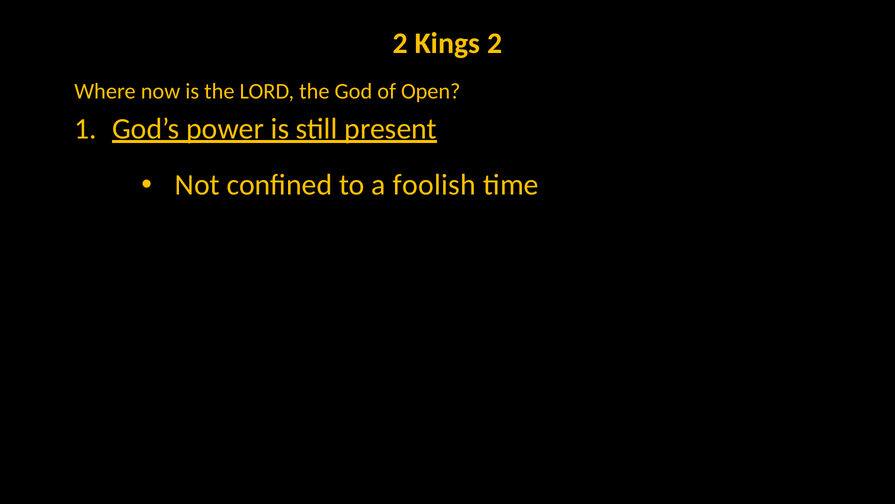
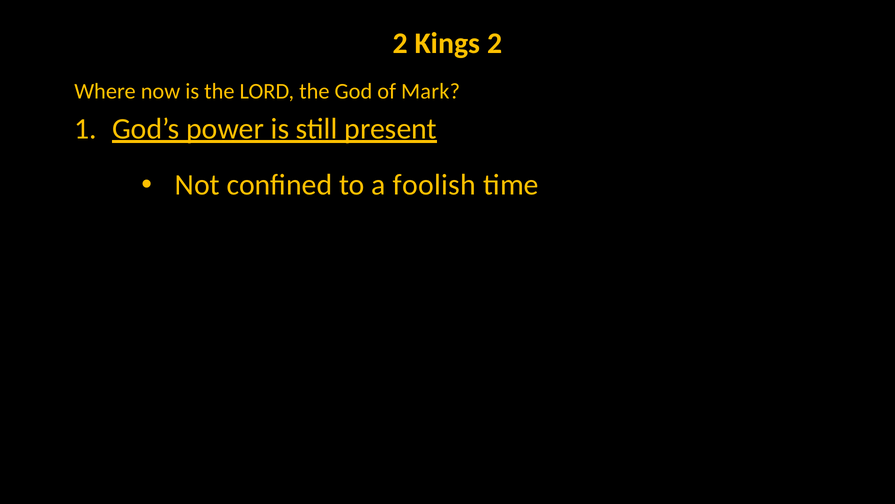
Open: Open -> Mark
